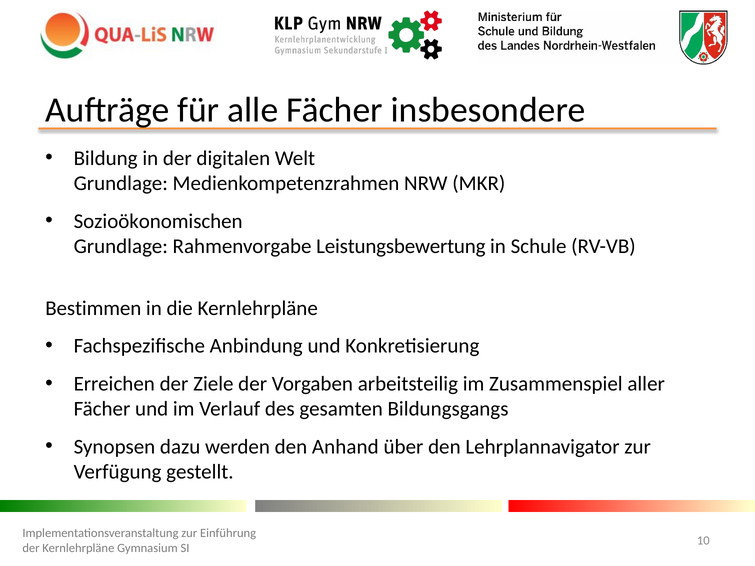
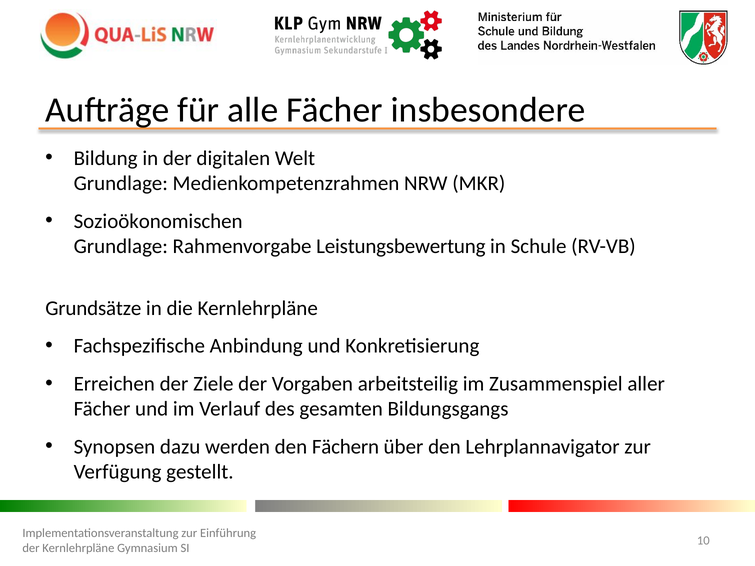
Bestimmen: Bestimmen -> Grundsätze
Anhand: Anhand -> Fächern
